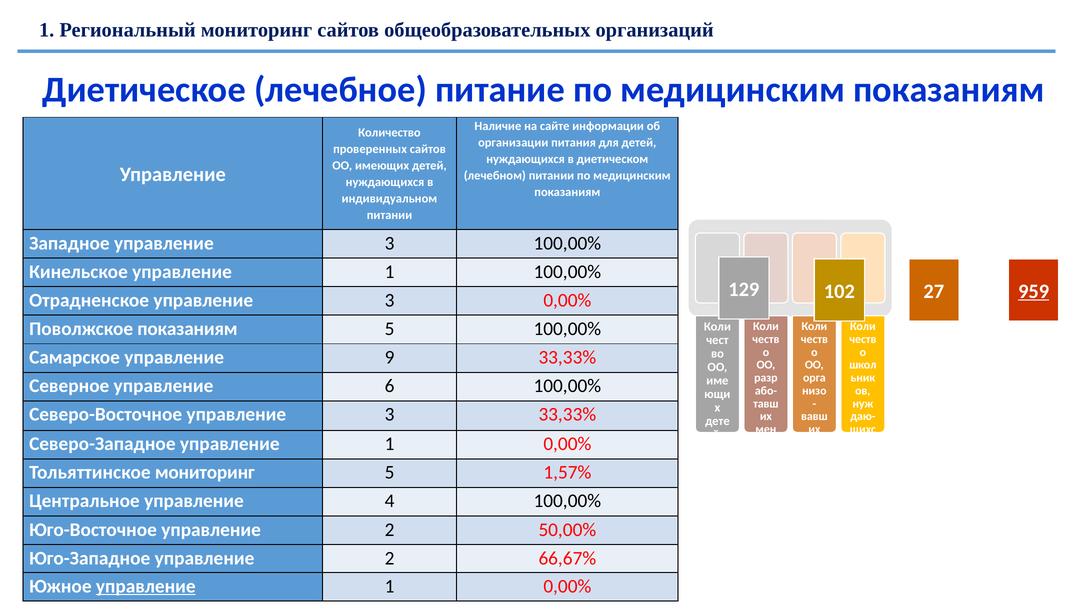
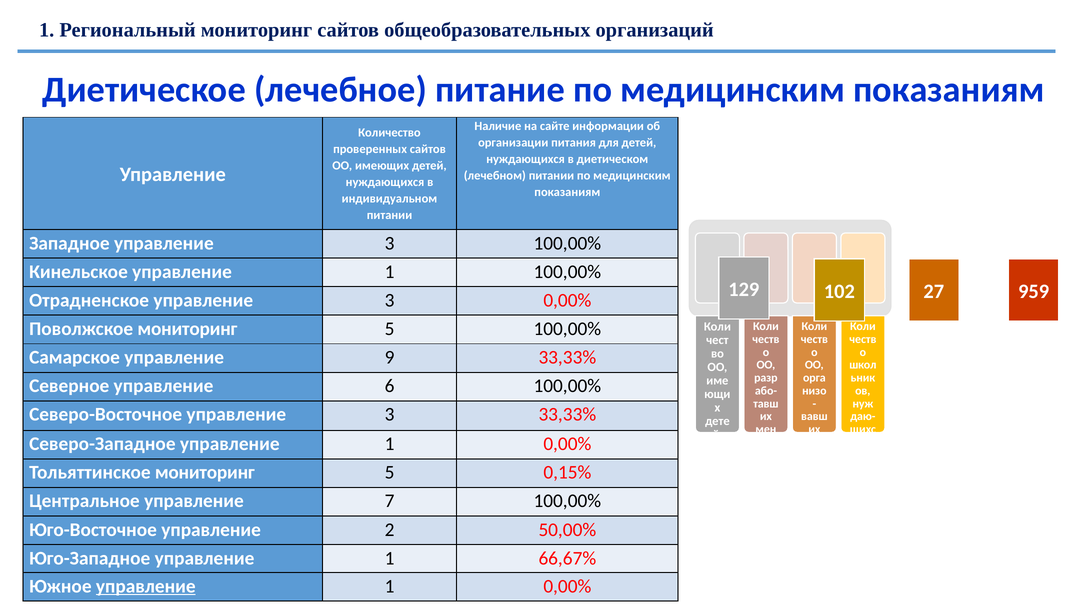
959 underline: present -> none
Поволжское показаниям: показаниям -> мониторинг
1,57%: 1,57% -> 0,15%
4: 4 -> 7
Юго-Западное управление 2: 2 -> 1
